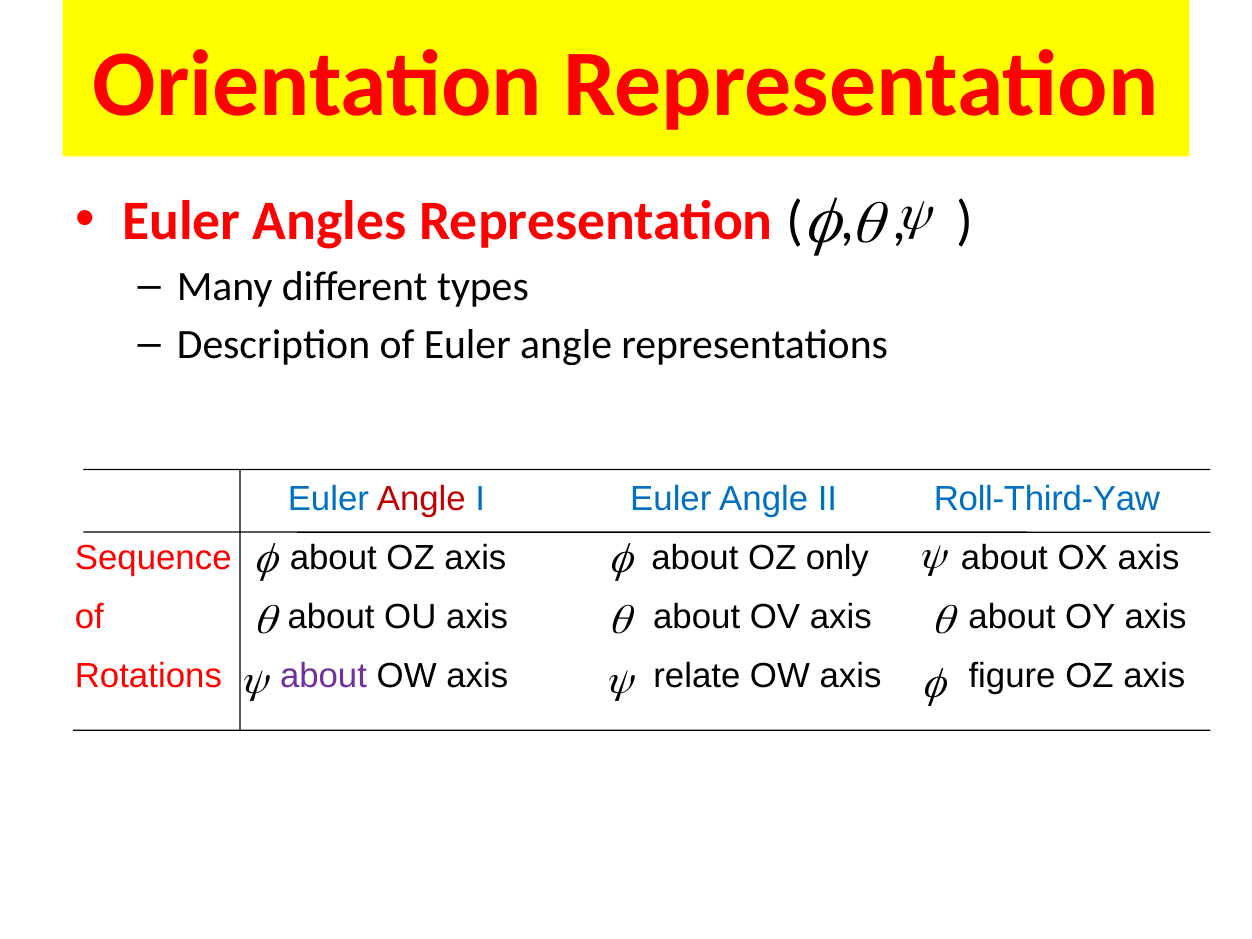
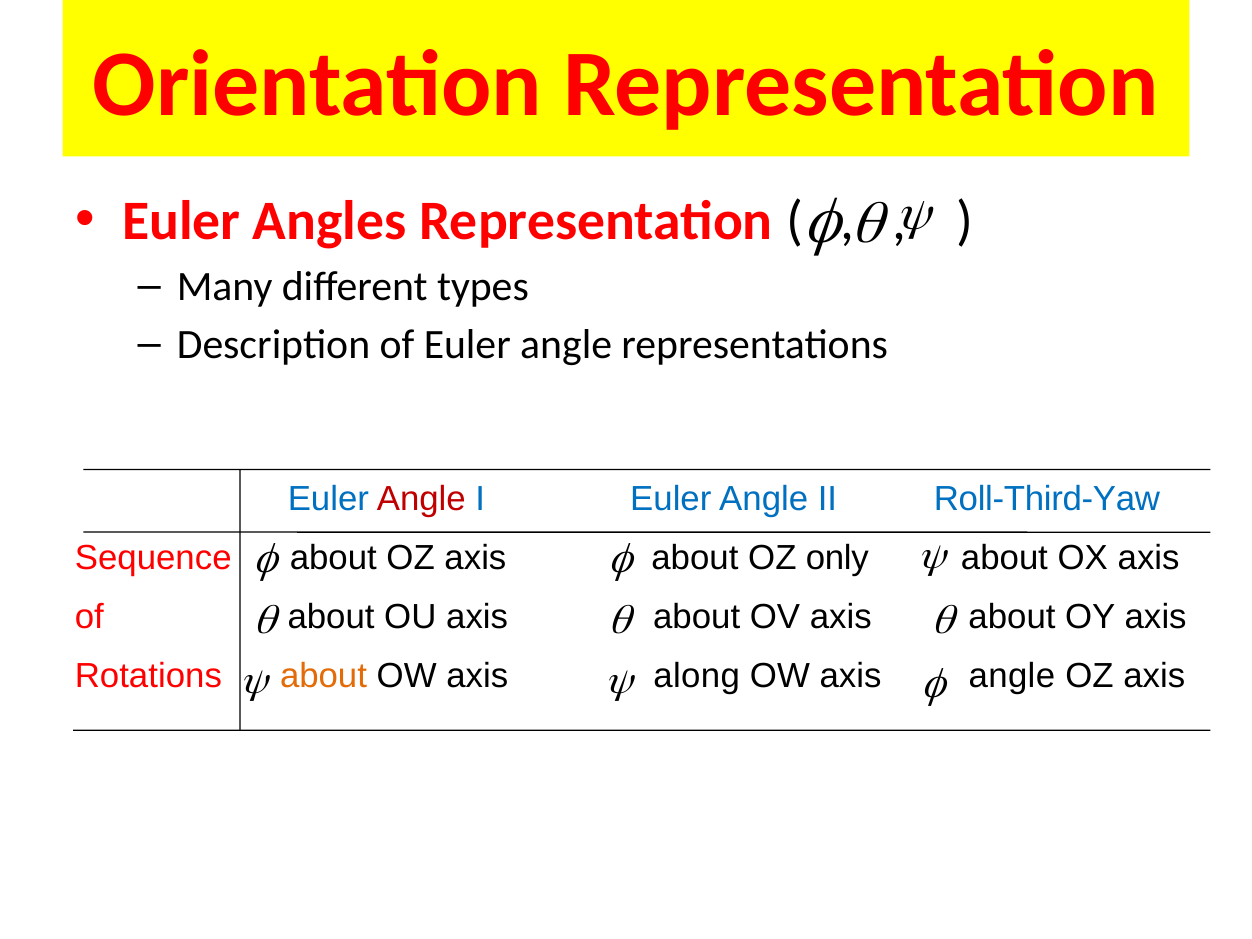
about at (323, 676) colour: purple -> orange
relate: relate -> along
axis figure: figure -> angle
